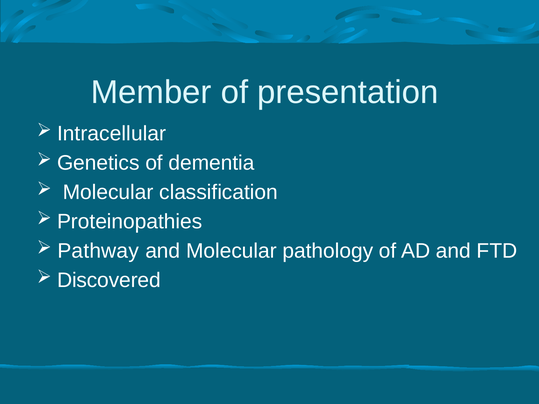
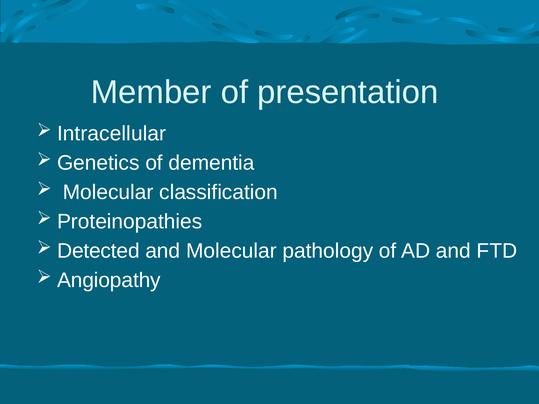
Pathway: Pathway -> Detected
Discovered: Discovered -> Angiopathy
